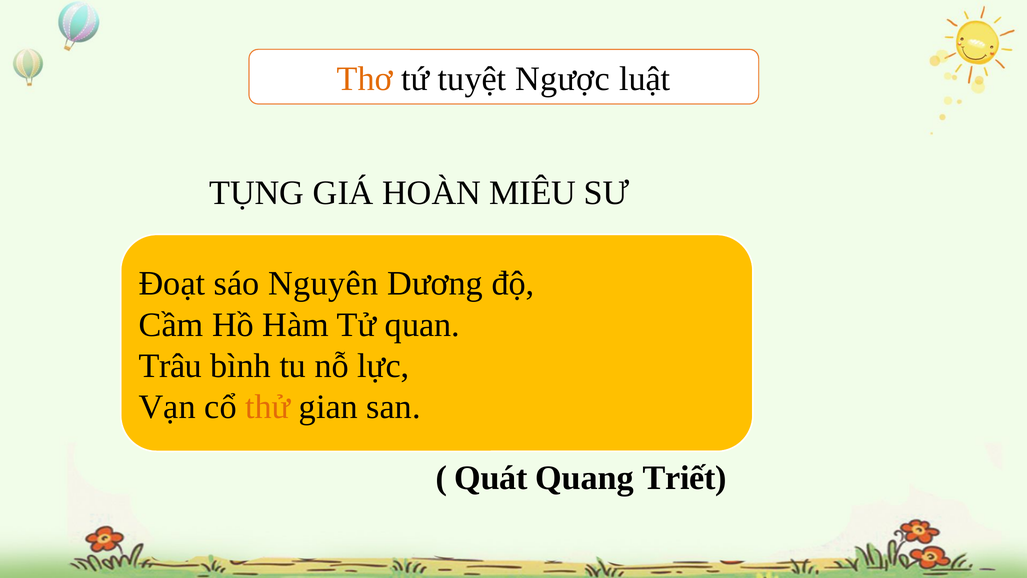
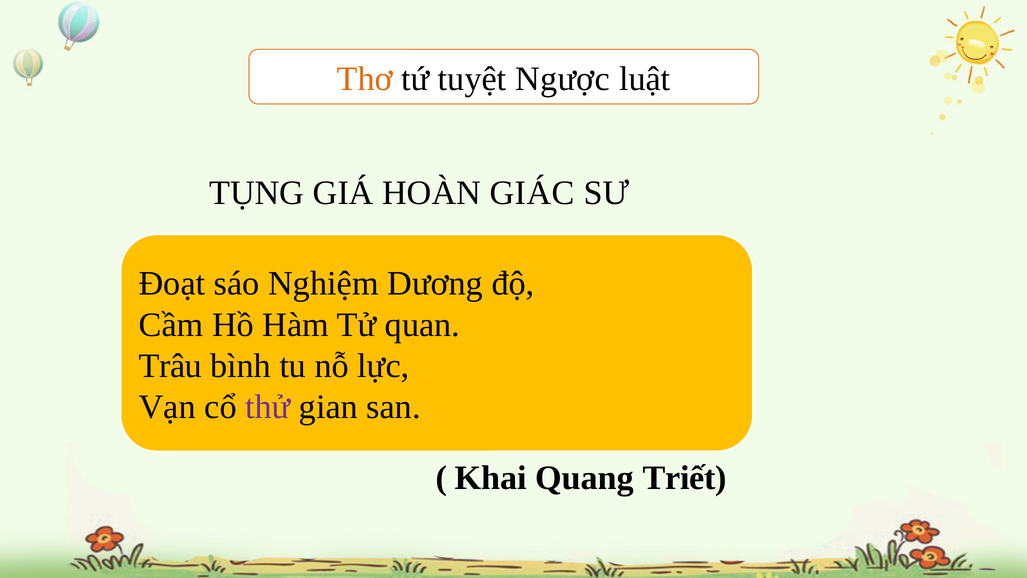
MIÊU: MIÊU -> GIÁC
Nguyên: Nguyên -> Nghiệm
thử colour: orange -> purple
Quát: Quát -> Khai
